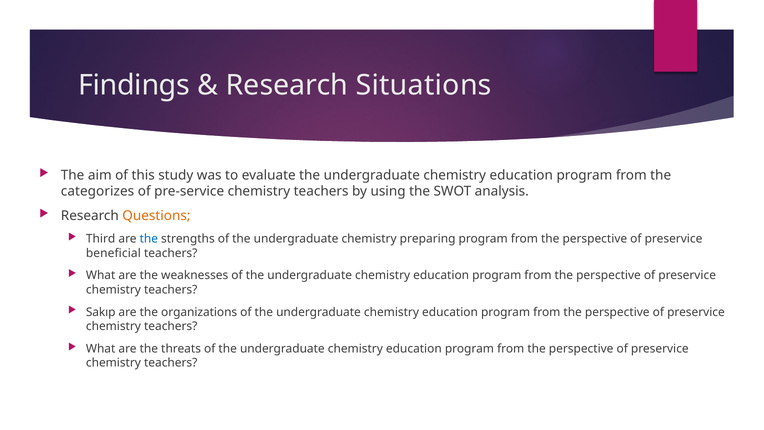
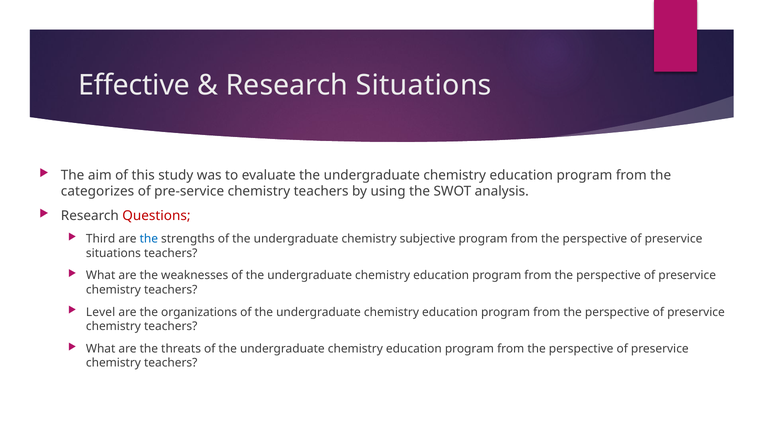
Findings: Findings -> Effective
Questions colour: orange -> red
preparing: preparing -> subjective
beneficial at (113, 253): beneficial -> situations
Sakıp: Sakıp -> Level
